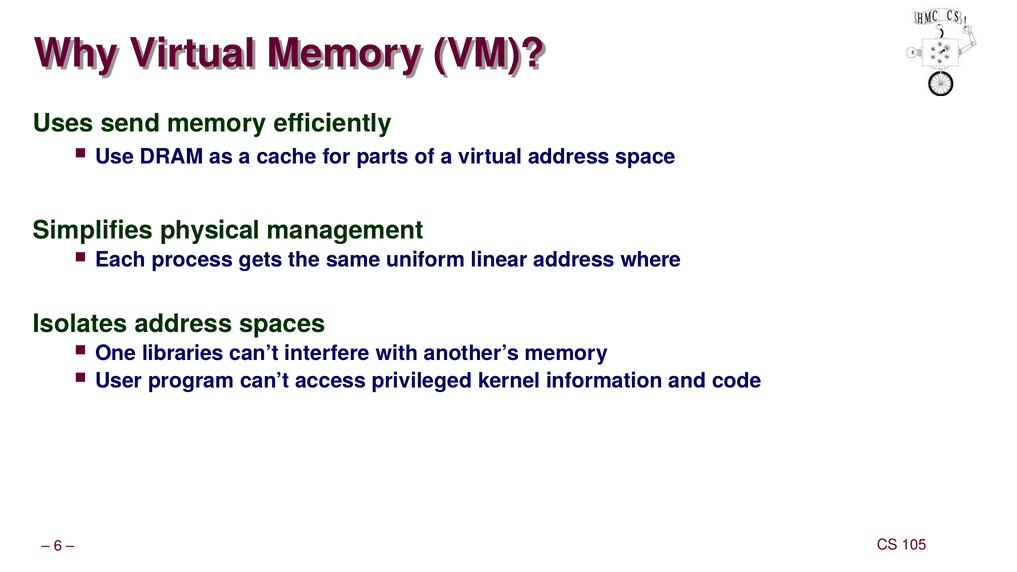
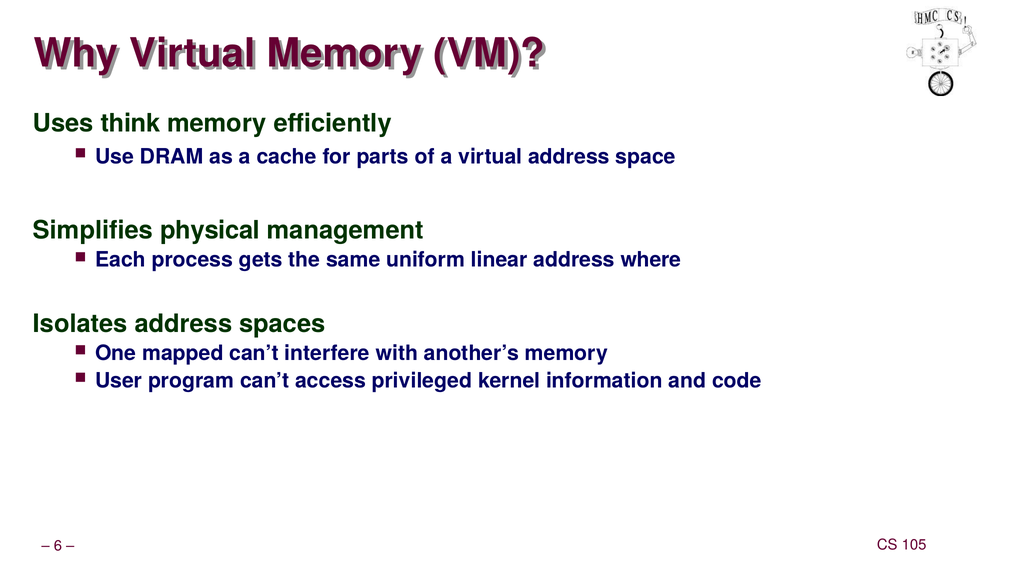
send: send -> think
libraries: libraries -> mapped
